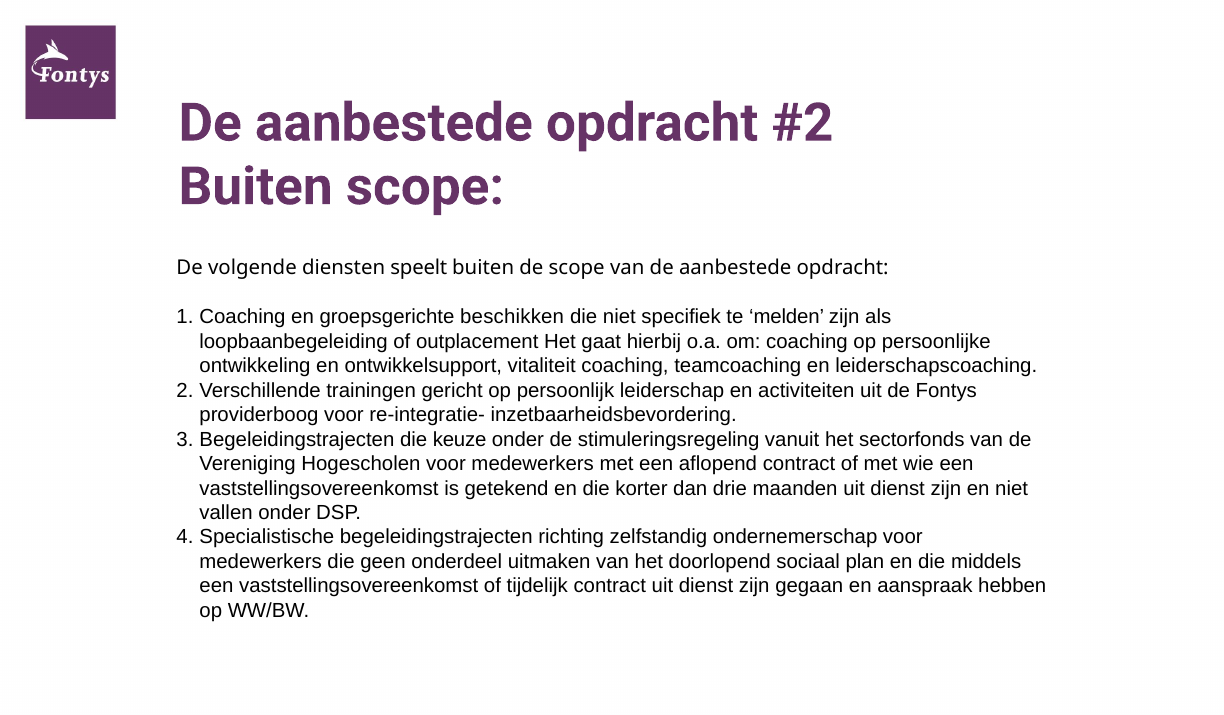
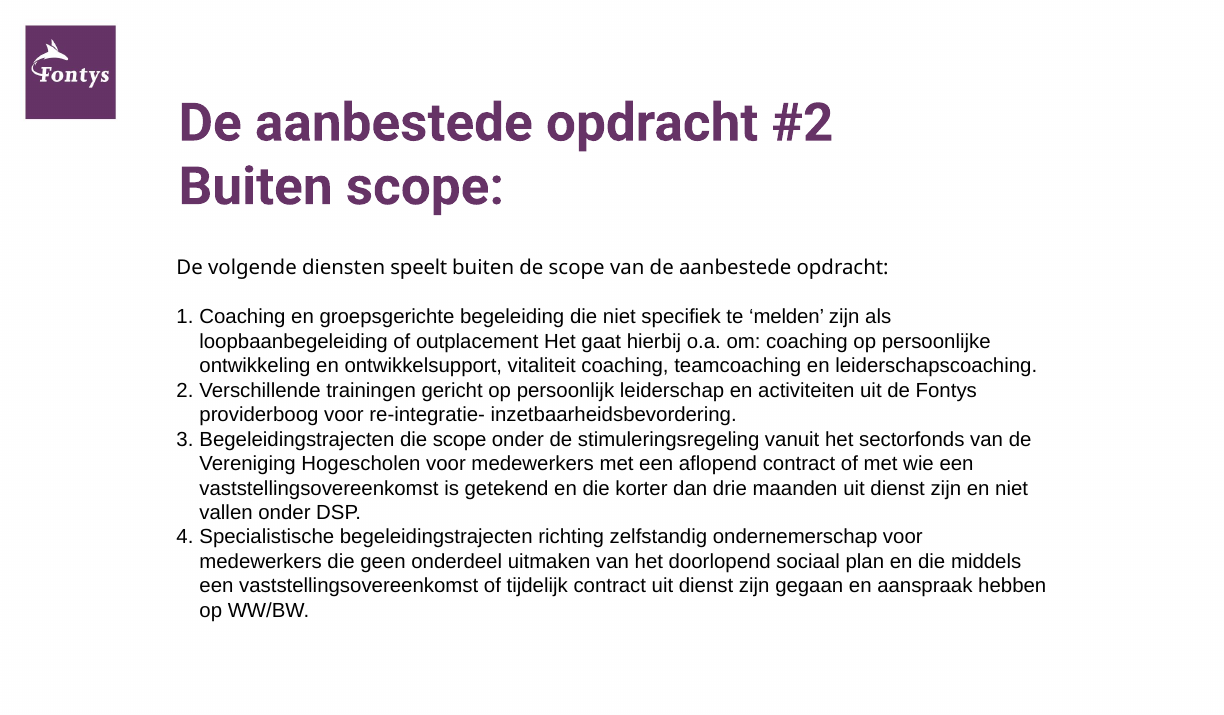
beschikken: beschikken -> begeleiding
die keuze: keuze -> scope
